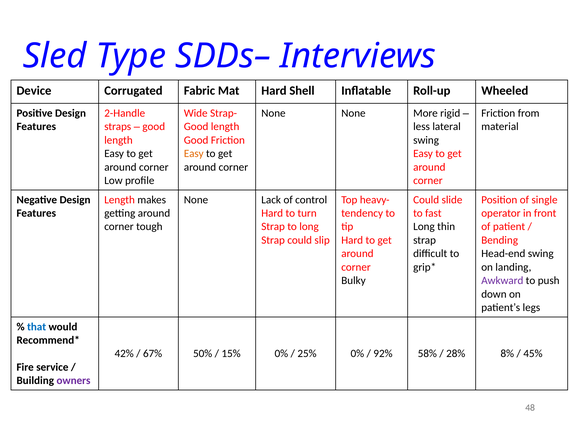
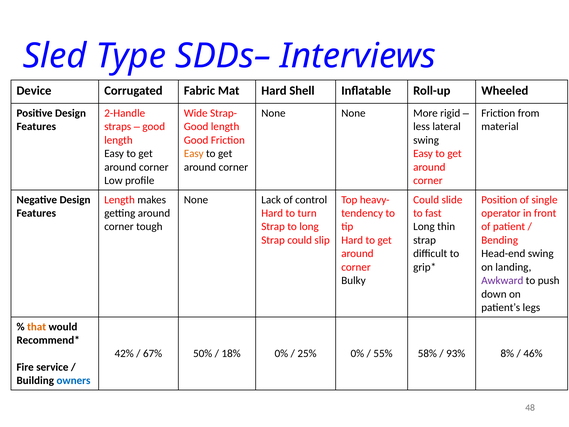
that colour: blue -> orange
15%: 15% -> 18%
92%: 92% -> 55%
28%: 28% -> 93%
45%: 45% -> 46%
owners colour: purple -> blue
